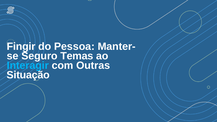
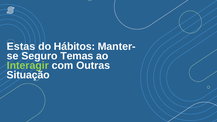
Fingir: Fingir -> Estas
Pessoa: Pessoa -> Hábitos
Interagir colour: light blue -> light green
